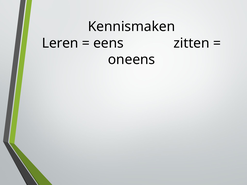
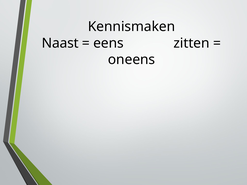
Leren: Leren -> Naast
